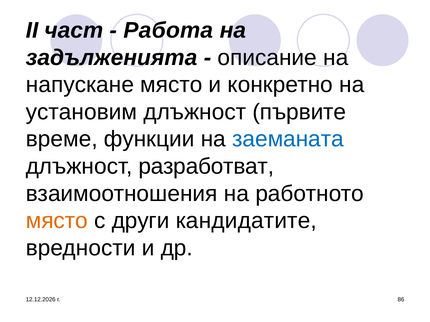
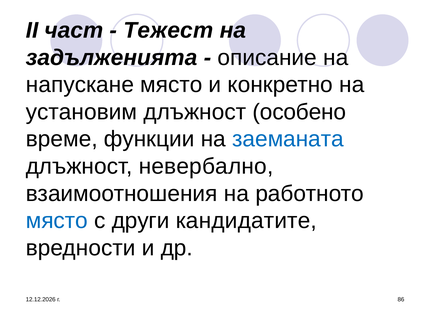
Работа: Работа -> Тежест
първите: първите -> особено
разработват: разработват -> невербално
място at (57, 221) colour: orange -> blue
